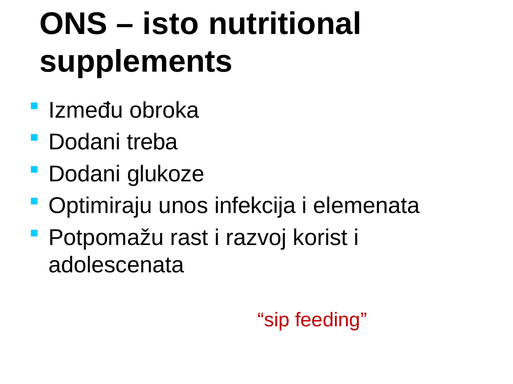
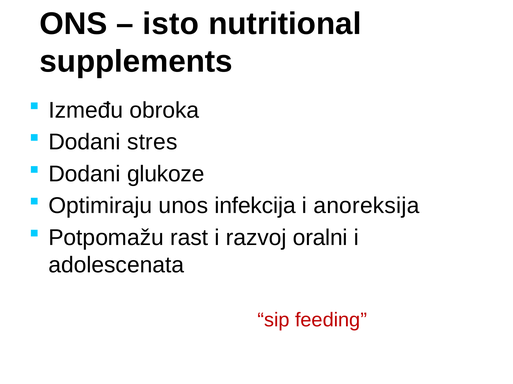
treba: treba -> stres
elemenata: elemenata -> anoreksija
korist: korist -> oralni
